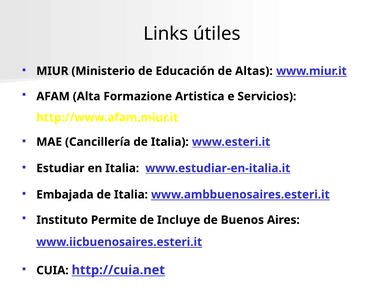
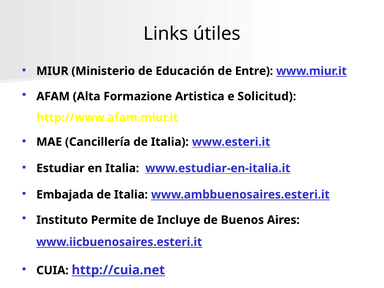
Altas: Altas -> Entre
Servicios: Servicios -> Solicitud
